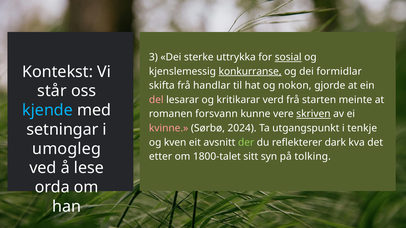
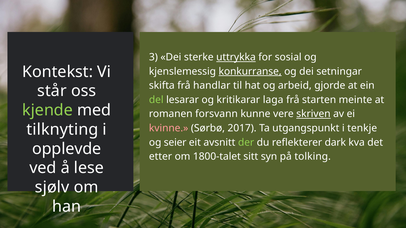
uttrykka underline: none -> present
sosial underline: present -> none
formidlar: formidlar -> setningar
nokon: nokon -> arbeid
del colour: pink -> light green
verd: verd -> laga
kjende colour: light blue -> light green
setningar: setningar -> tilknyting
2024: 2024 -> 2017
kven: kven -> seier
umogleg: umogleg -> opplevde
orda: orda -> sjølv
